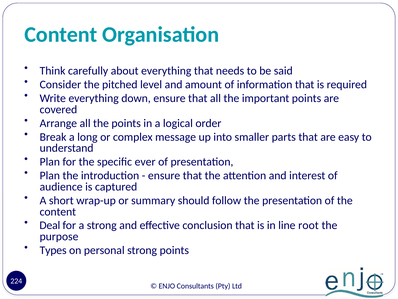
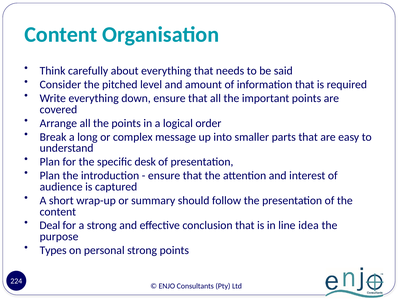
ever: ever -> desk
root: root -> idea
